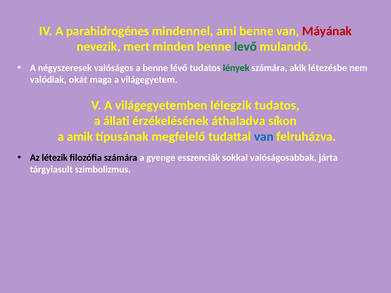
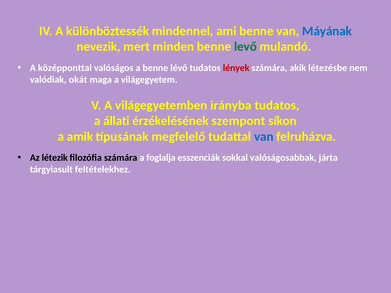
parahidrogénes: parahidrogénes -> különböztessék
Máyának colour: red -> blue
négyszeresek: négyszeresek -> középponttal
lények colour: green -> red
lélegzik: lélegzik -> irányba
áthaladva: áthaladva -> szempont
gyenge: gyenge -> foglalja
szimbolizmus: szimbolizmus -> feltételekhez
